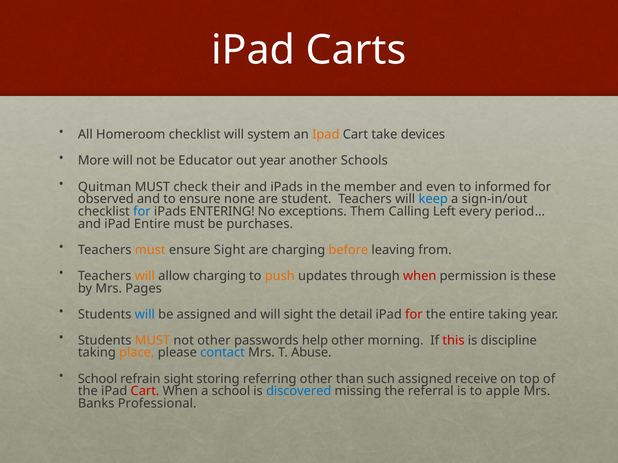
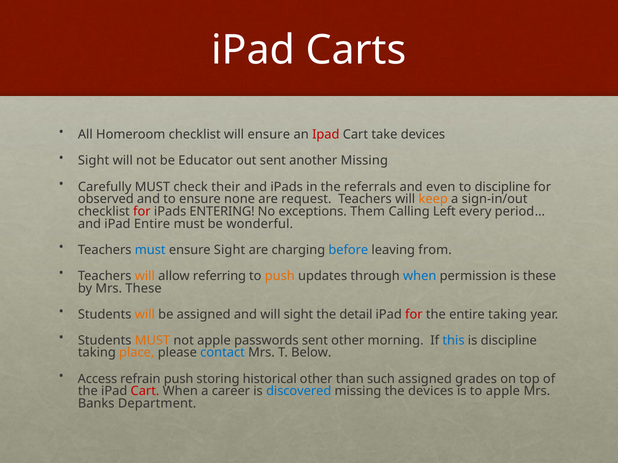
will system: system -> ensure
Ipad at (326, 135) colour: orange -> red
More at (94, 161): More -> Sight
out year: year -> sent
another Schools: Schools -> Missing
Quitman: Quitman -> Carefully
member: member -> referrals
to informed: informed -> discipline
student: student -> request
keep colour: blue -> orange
for at (142, 212) colour: blue -> red
purchases: purchases -> wonderful
must at (150, 250) colour: orange -> blue
before colour: orange -> blue
allow charging: charging -> referring
when at (420, 276) colour: red -> blue
Mrs Pages: Pages -> These
will at (145, 315) colour: blue -> orange
not other: other -> apple
passwords help: help -> sent
this colour: red -> blue
Abuse: Abuse -> Below
School at (97, 379): School -> Access
refrain sight: sight -> push
referring: referring -> historical
receive: receive -> grades
a school: school -> career
the referral: referral -> devices
Professional: Professional -> Department
